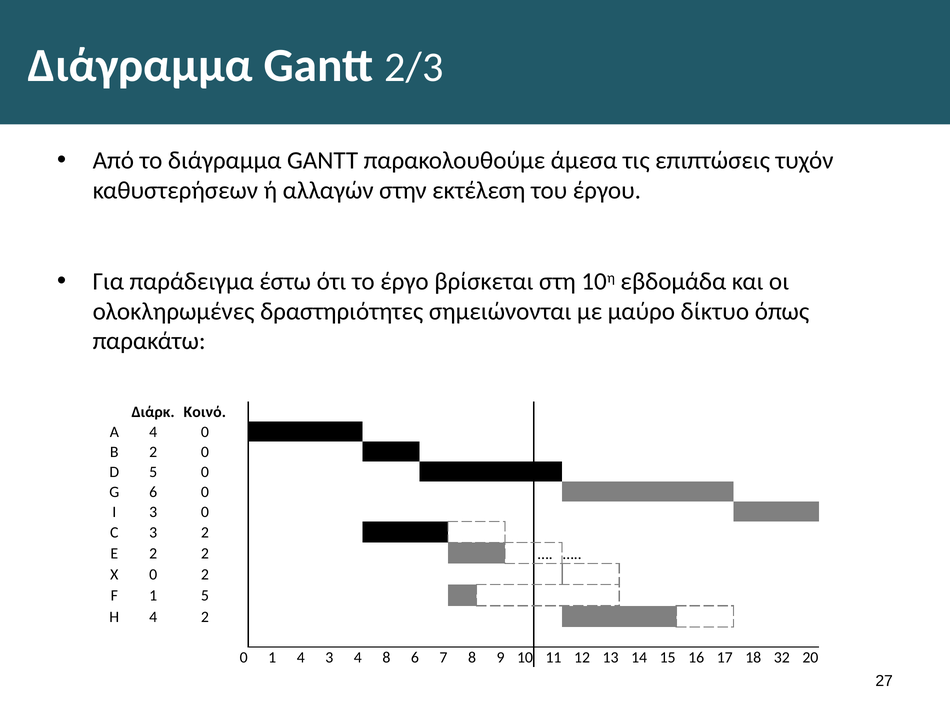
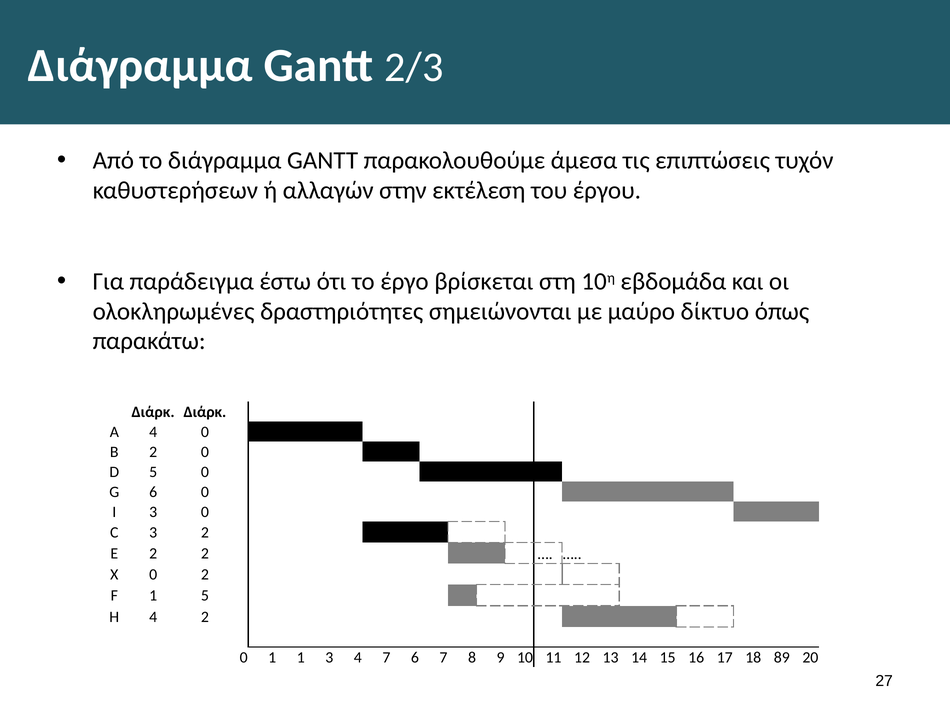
Διάρκ Κοινό: Κοινό -> Διάρκ
1 4: 4 -> 1
4 8: 8 -> 7
32: 32 -> 89
